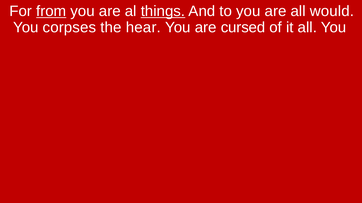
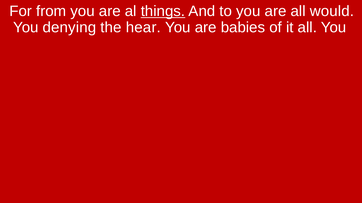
from underline: present -> none
corpses: corpses -> denying
cursed: cursed -> babies
